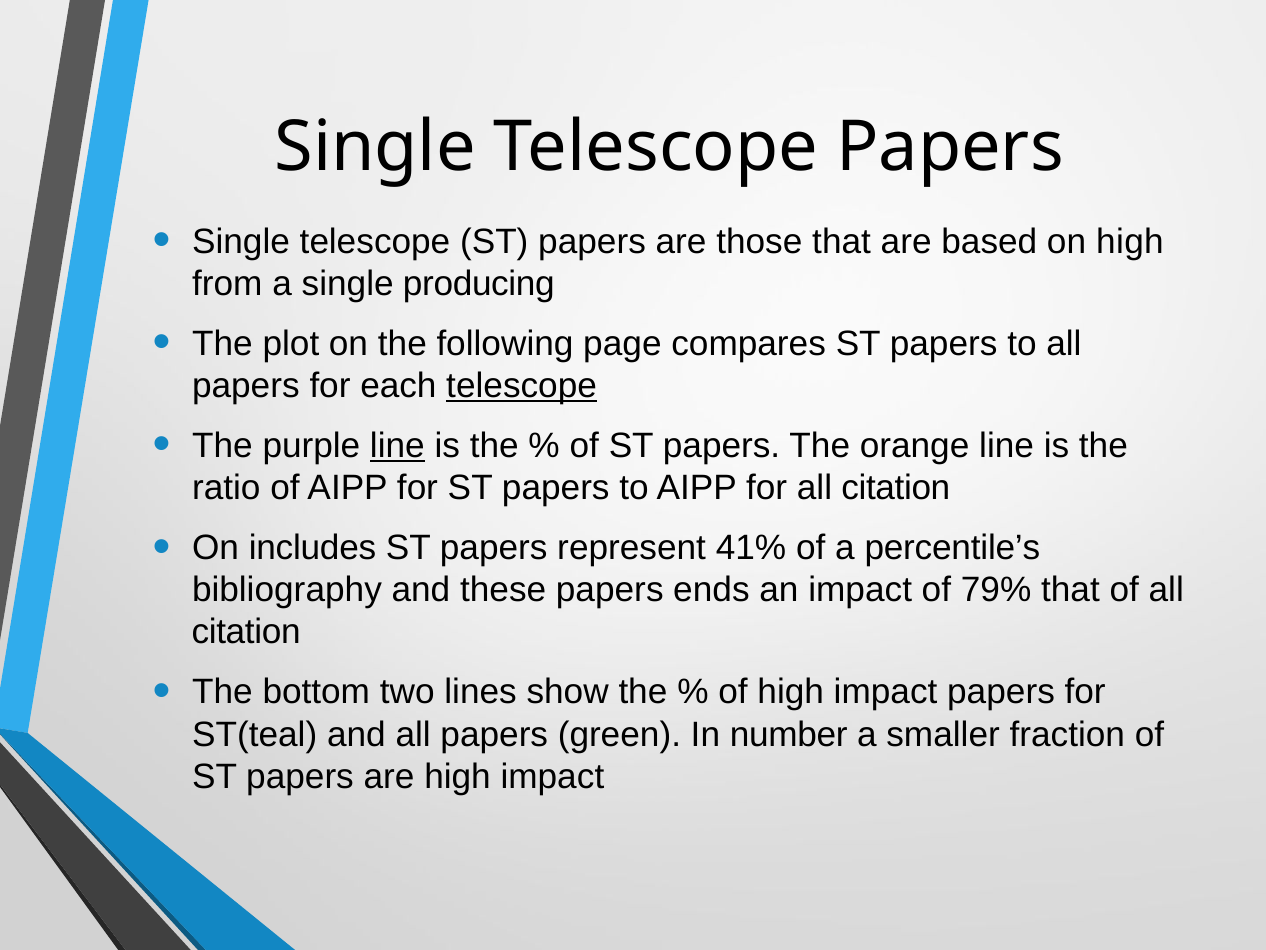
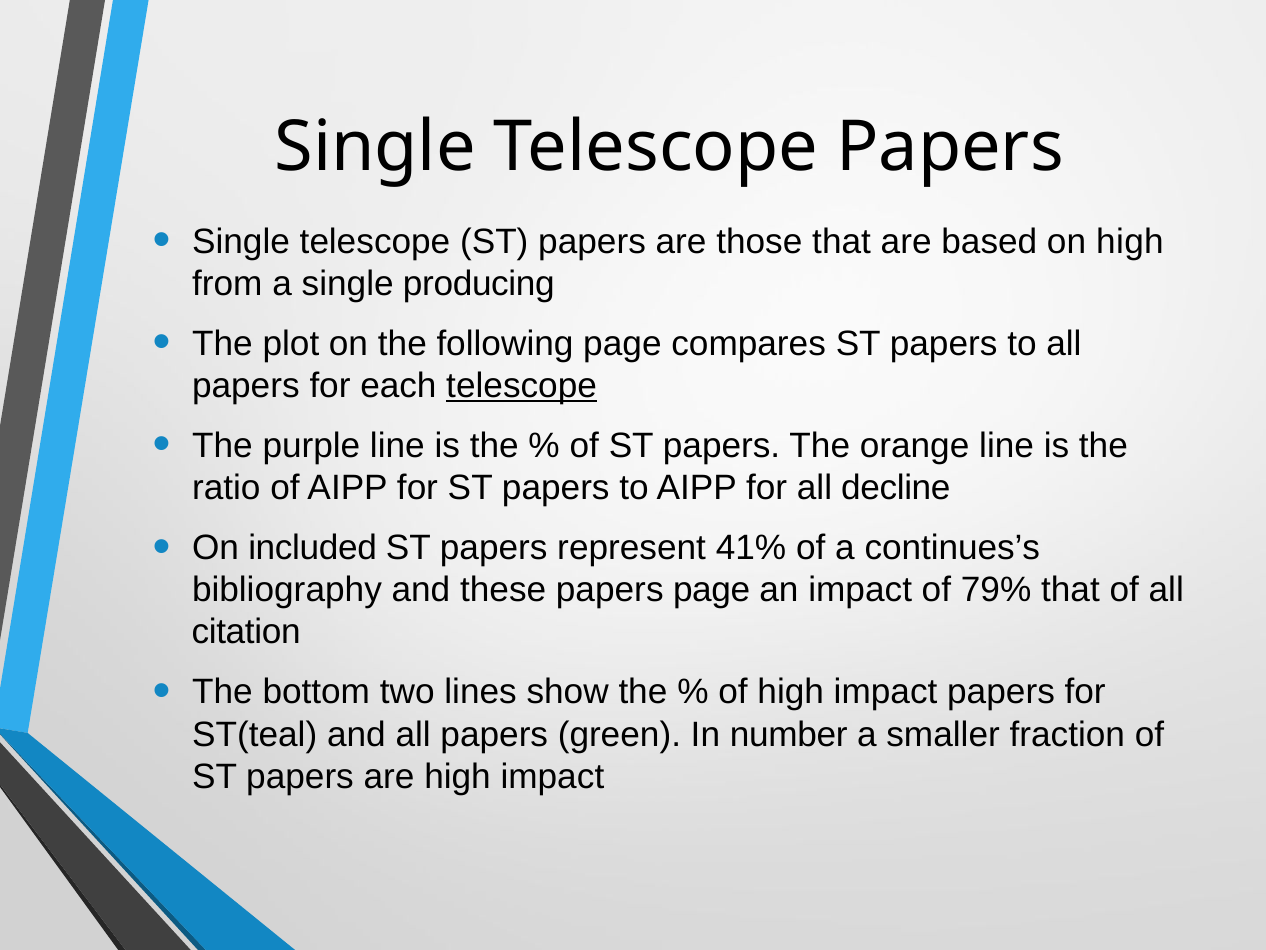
line at (397, 446) underline: present -> none
for all citation: citation -> decline
includes: includes -> included
percentile’s: percentile’s -> continues’s
papers ends: ends -> page
